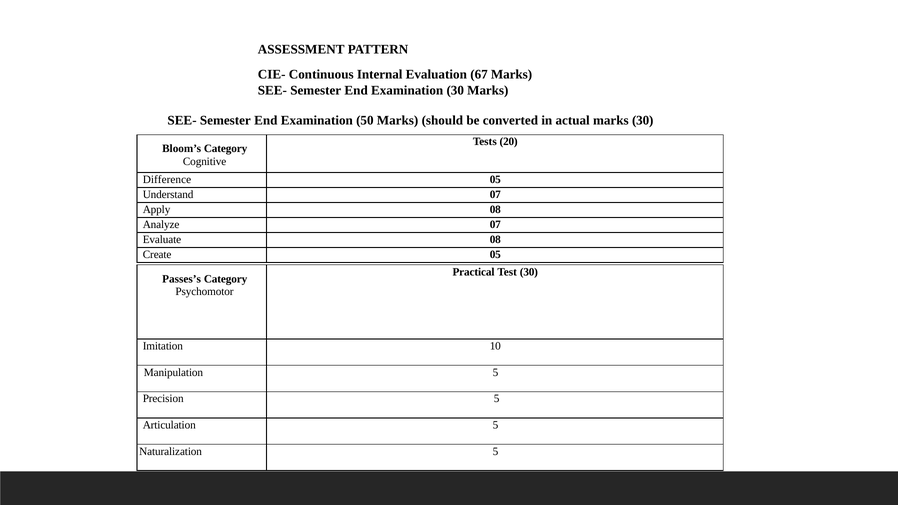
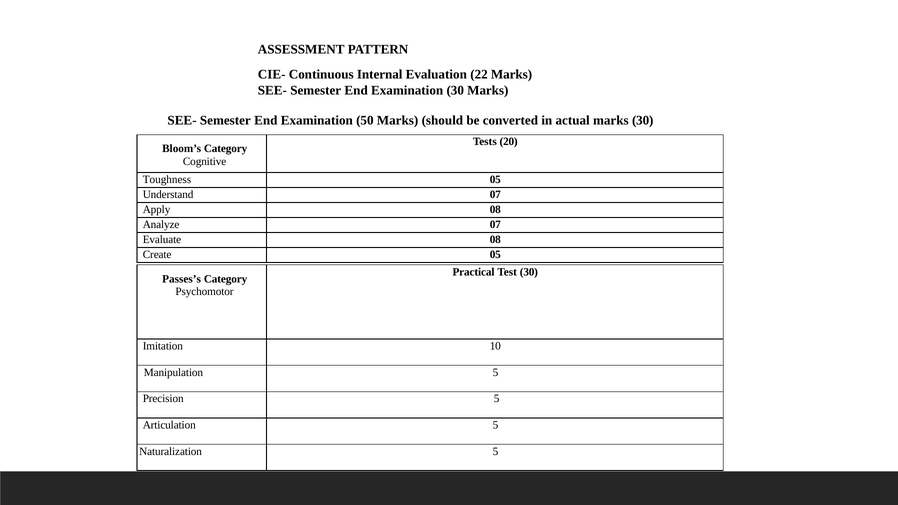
67: 67 -> 22
Difference: Difference -> Toughness
